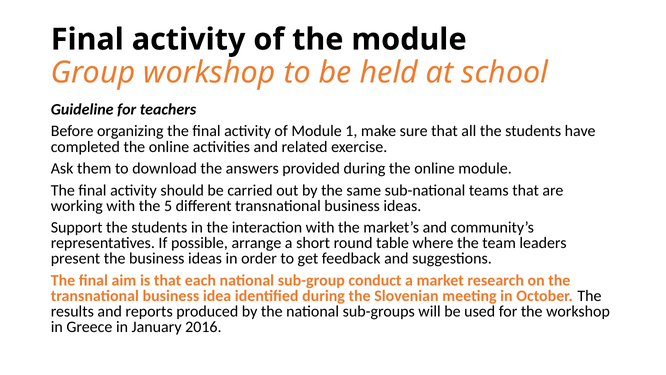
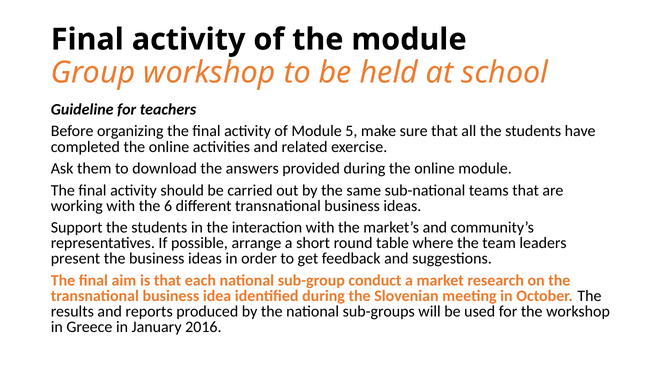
1: 1 -> 5
5: 5 -> 6
